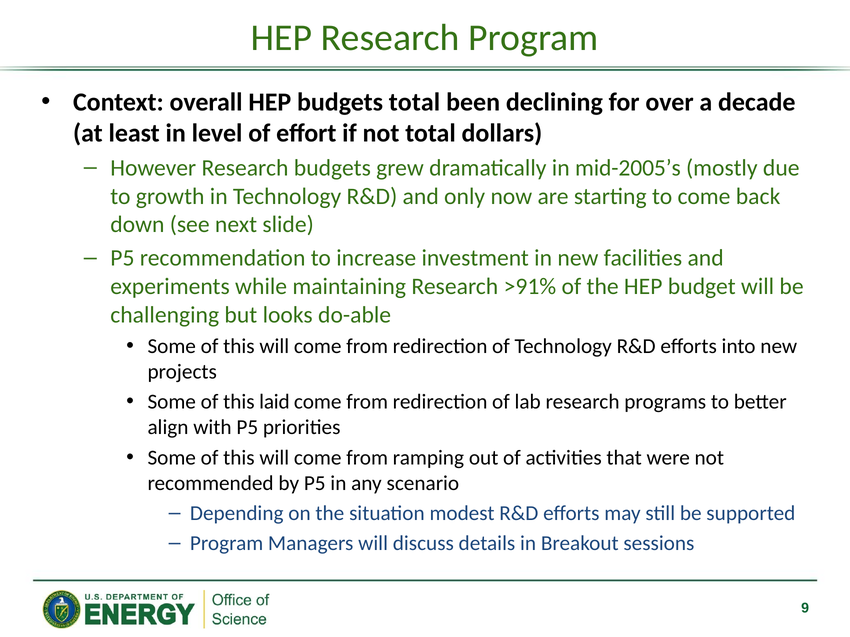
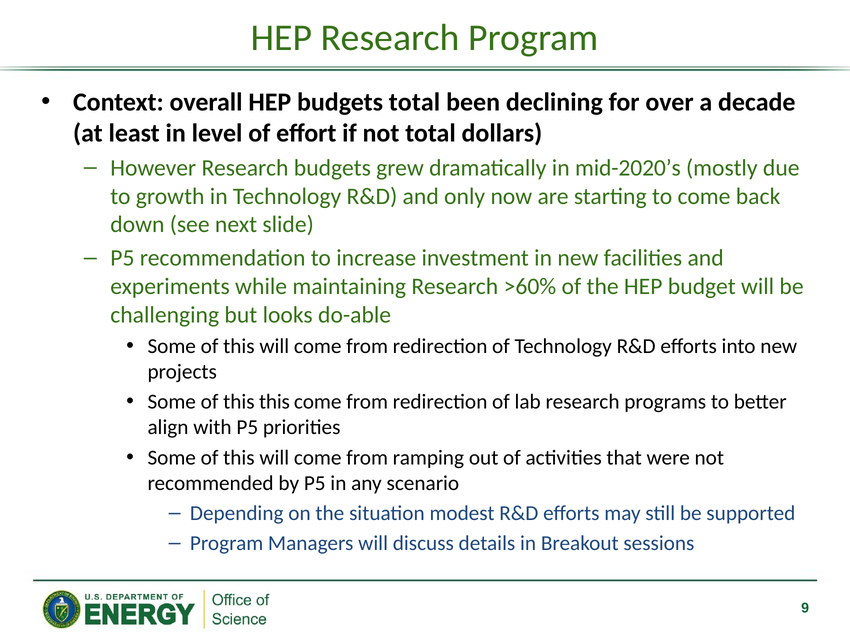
mid-2005’s: mid-2005’s -> mid-2020’s
>91%: >91% -> >60%
this laid: laid -> this
